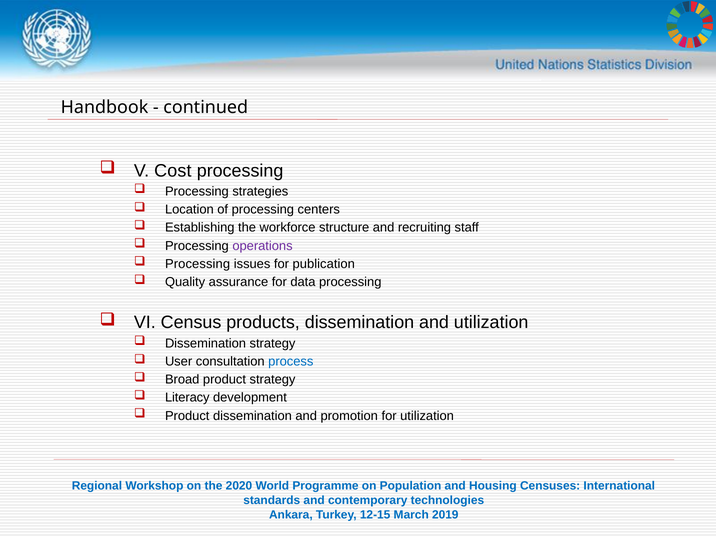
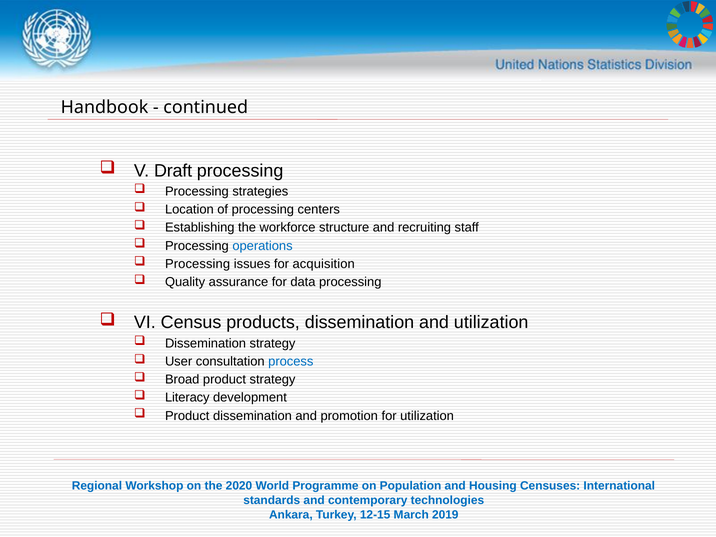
Cost: Cost -> Draft
operations colour: purple -> blue
publication: publication -> acquisition
